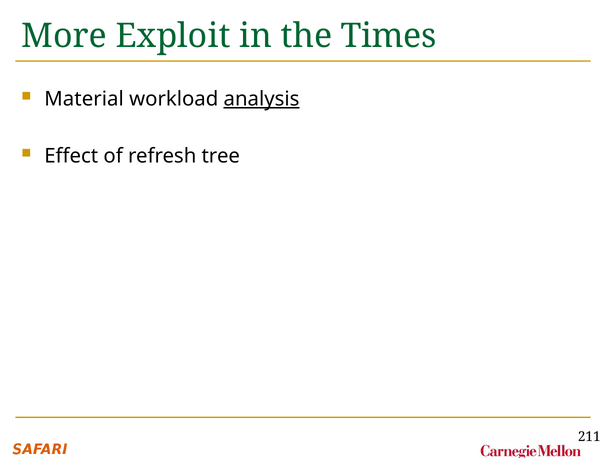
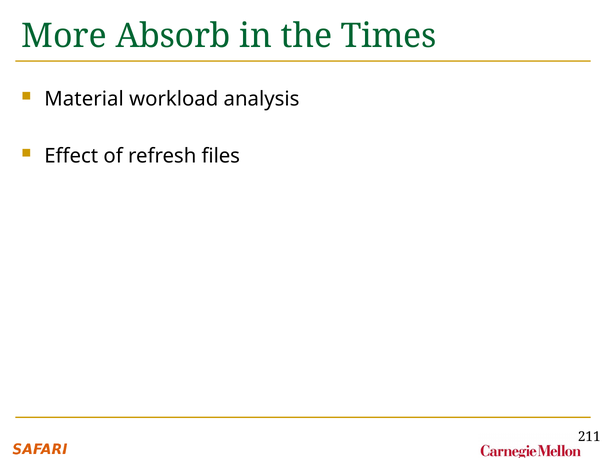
Exploit: Exploit -> Absorb
analysis underline: present -> none
tree: tree -> files
